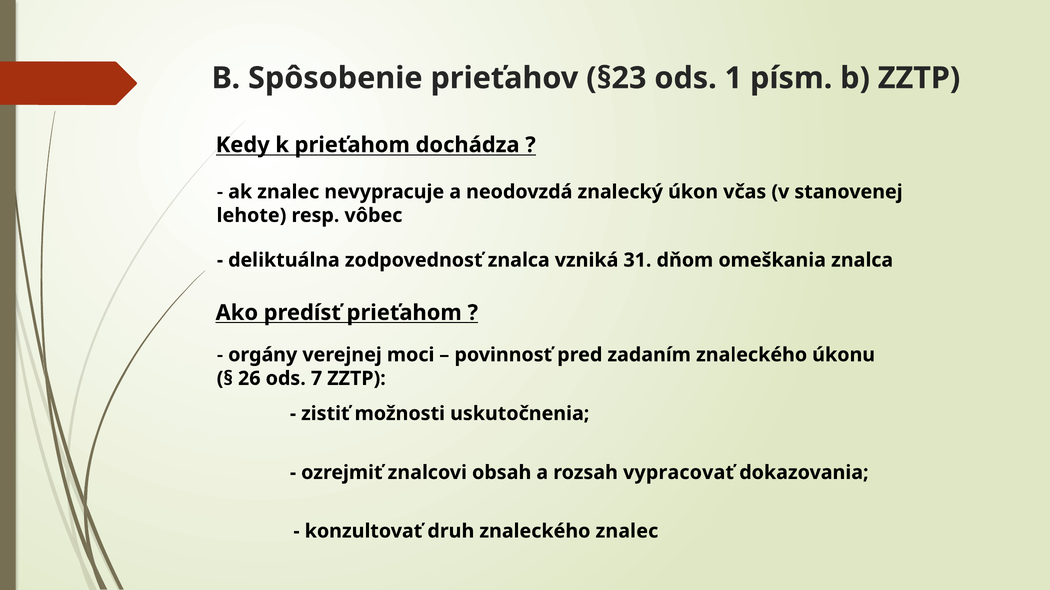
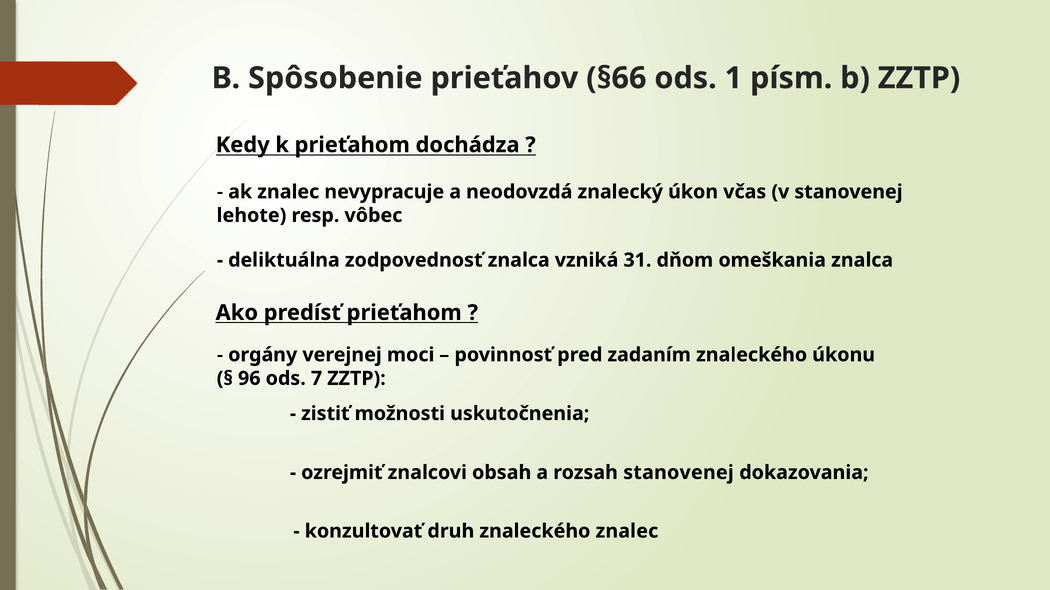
§23: §23 -> §66
26: 26 -> 96
rozsah vypracovať: vypracovať -> stanovenej
